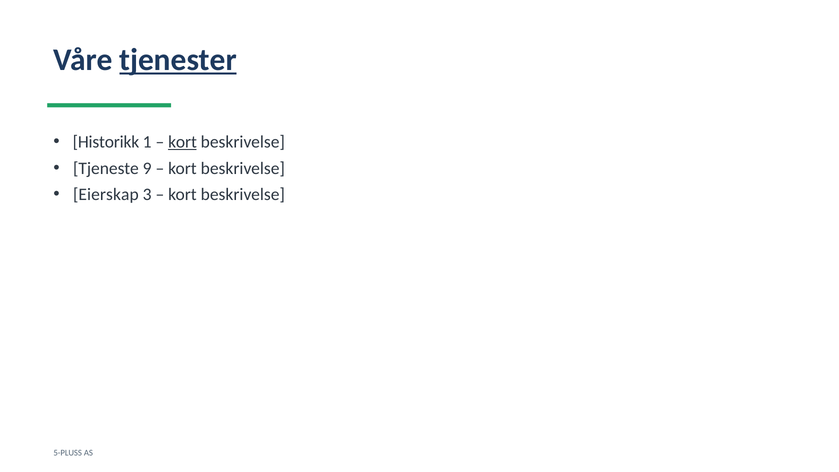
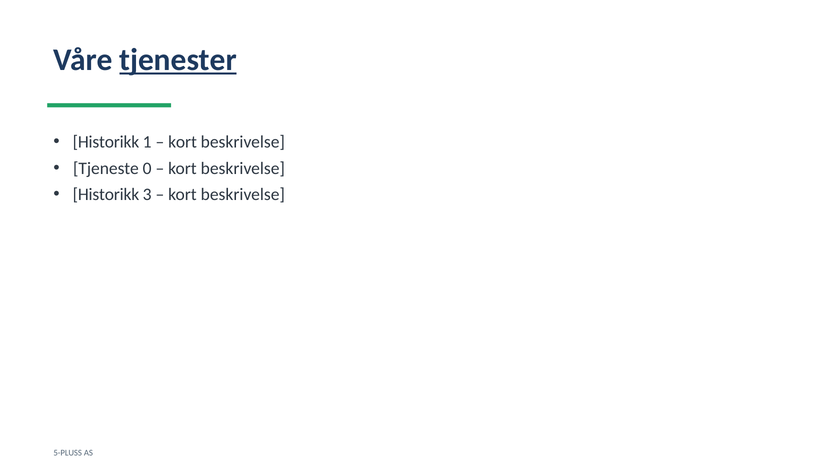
kort at (183, 142) underline: present -> none
9: 9 -> 0
Eierskap at (106, 195): Eierskap -> Historikk
